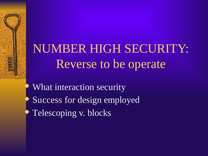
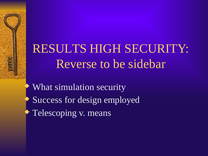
NUMBER: NUMBER -> RESULTS
operate: operate -> sidebar
interaction: interaction -> simulation
blocks: blocks -> means
